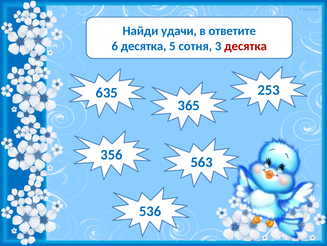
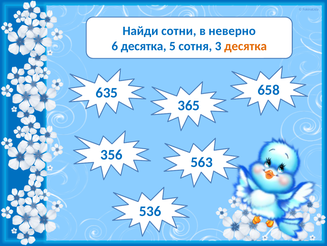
удачи: удачи -> сотни
ответите: ответите -> неверно
десятка at (246, 46) colour: red -> orange
253: 253 -> 658
